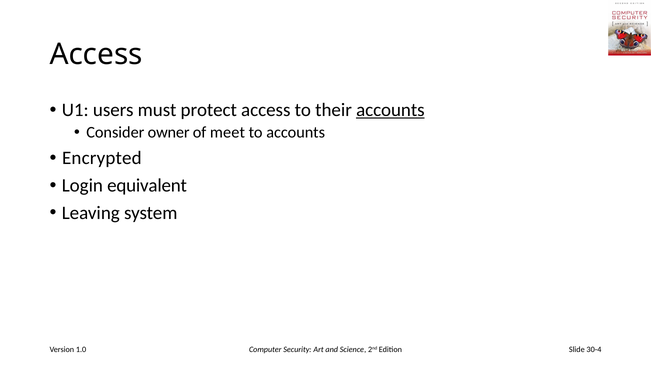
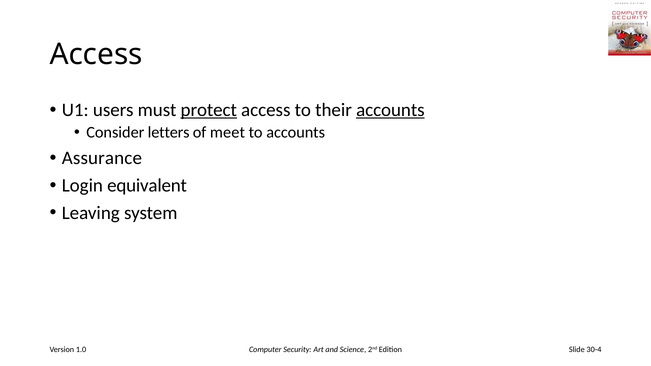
protect underline: none -> present
owner: owner -> letters
Encrypted: Encrypted -> Assurance
